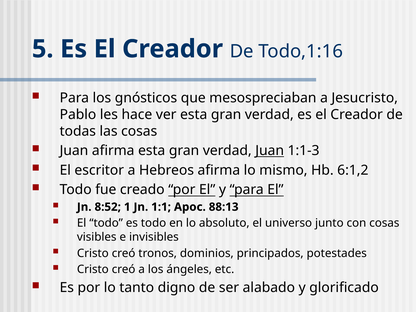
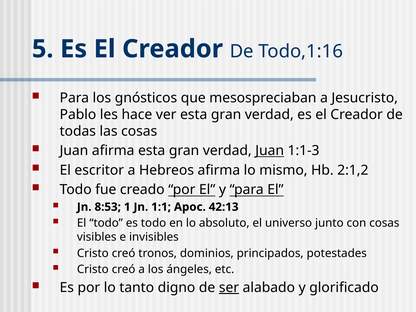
6:1,2: 6:1,2 -> 2:1,2
8:52: 8:52 -> 8:53
88:13: 88:13 -> 42:13
ser underline: none -> present
